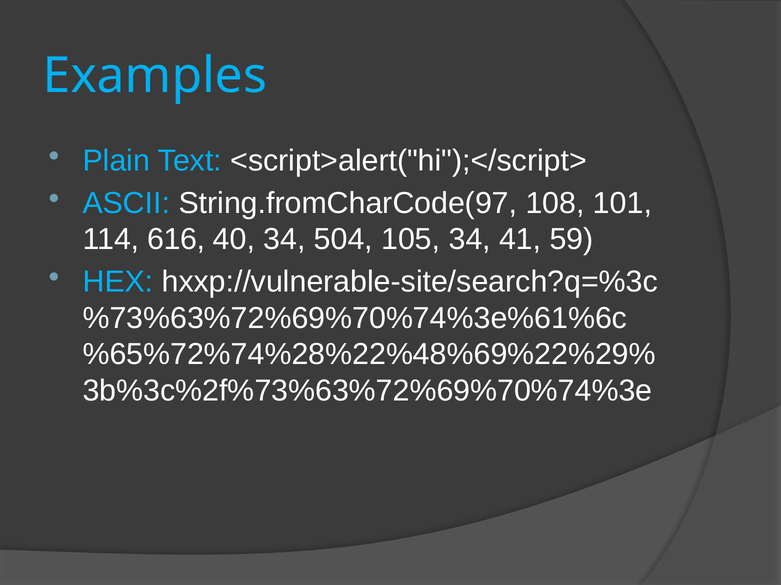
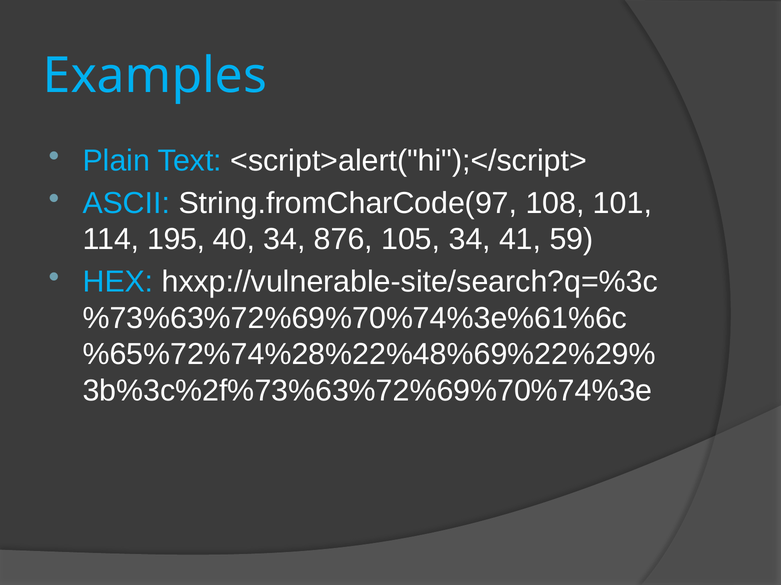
616: 616 -> 195
504: 504 -> 876
